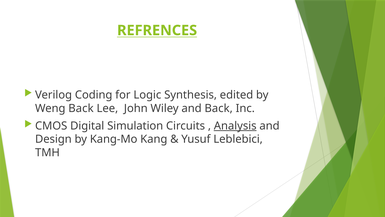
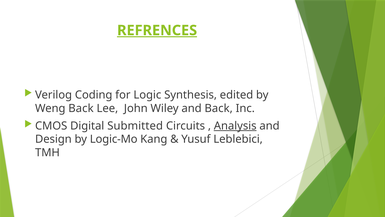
REFRENCES underline: none -> present
Simulation: Simulation -> Submitted
Kang-Mo: Kang-Mo -> Logic-Mo
